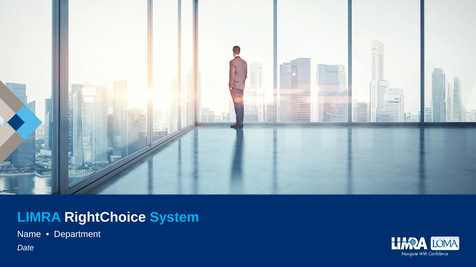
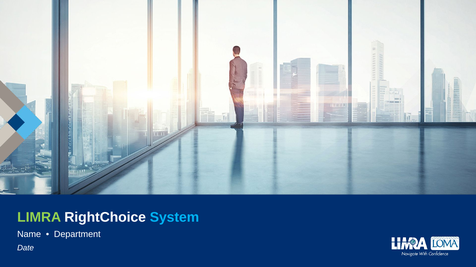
LIMRA colour: light blue -> light green
